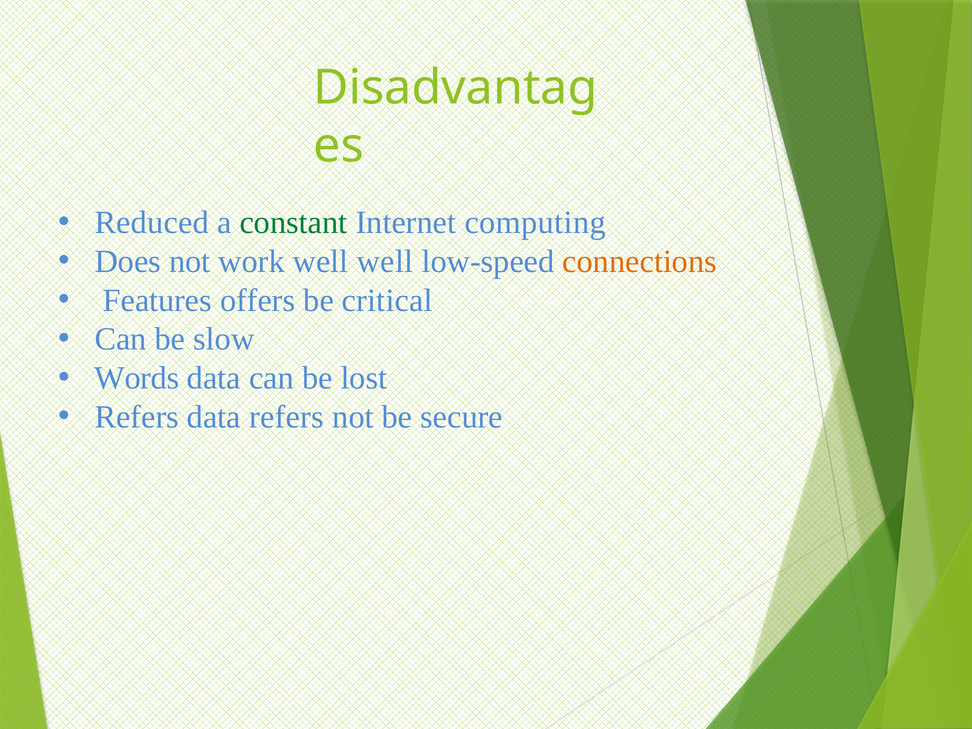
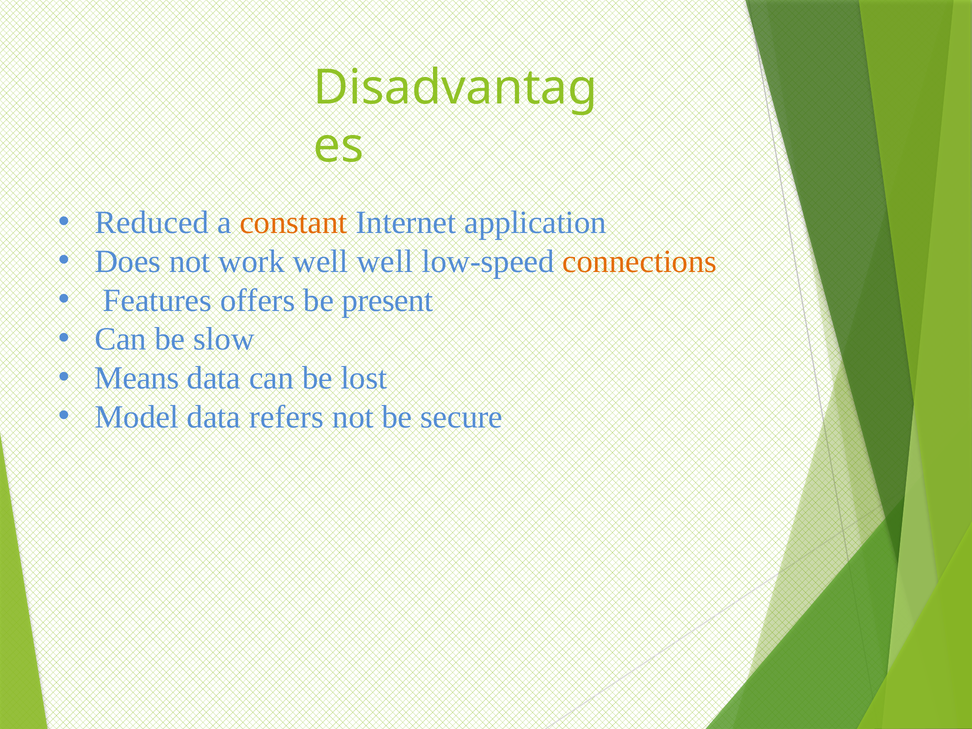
constant colour: green -> orange
computing: computing -> application
critical: critical -> present
Words: Words -> Means
Refers at (137, 417): Refers -> Model
